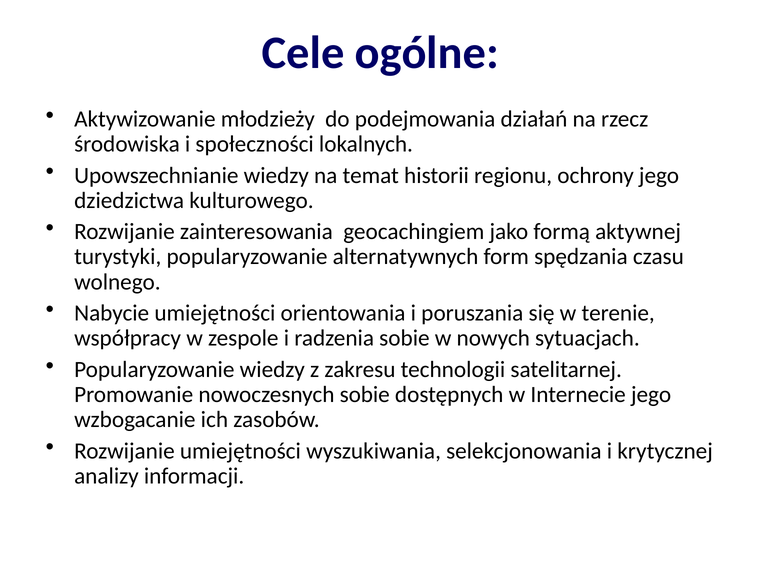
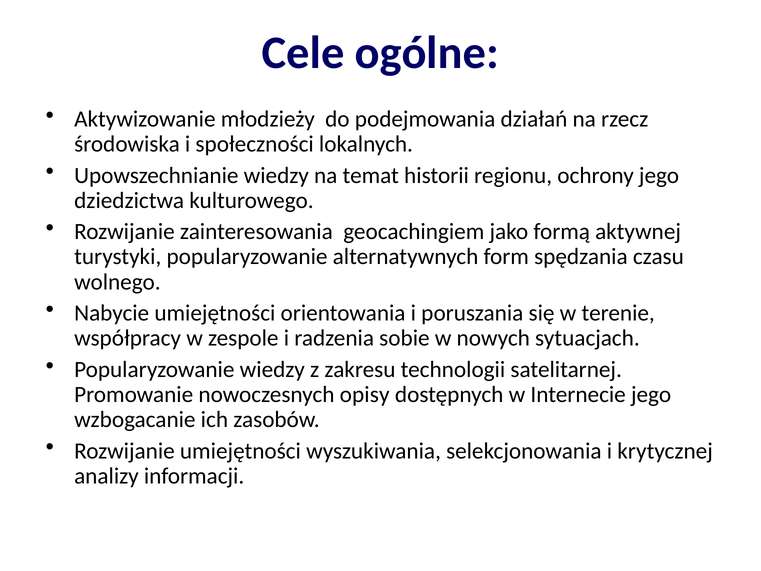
nowoczesnych sobie: sobie -> opisy
